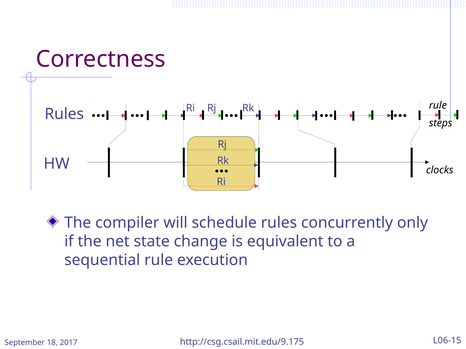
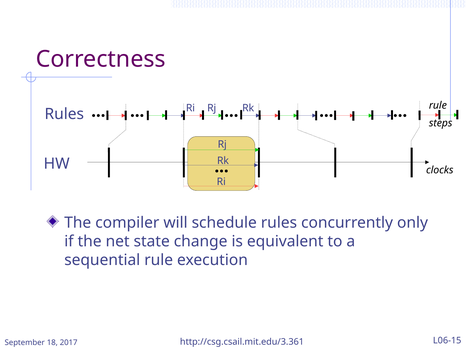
http://csg.csail.mit.edu/9.175: http://csg.csail.mit.edu/9.175 -> http://csg.csail.mit.edu/3.361
